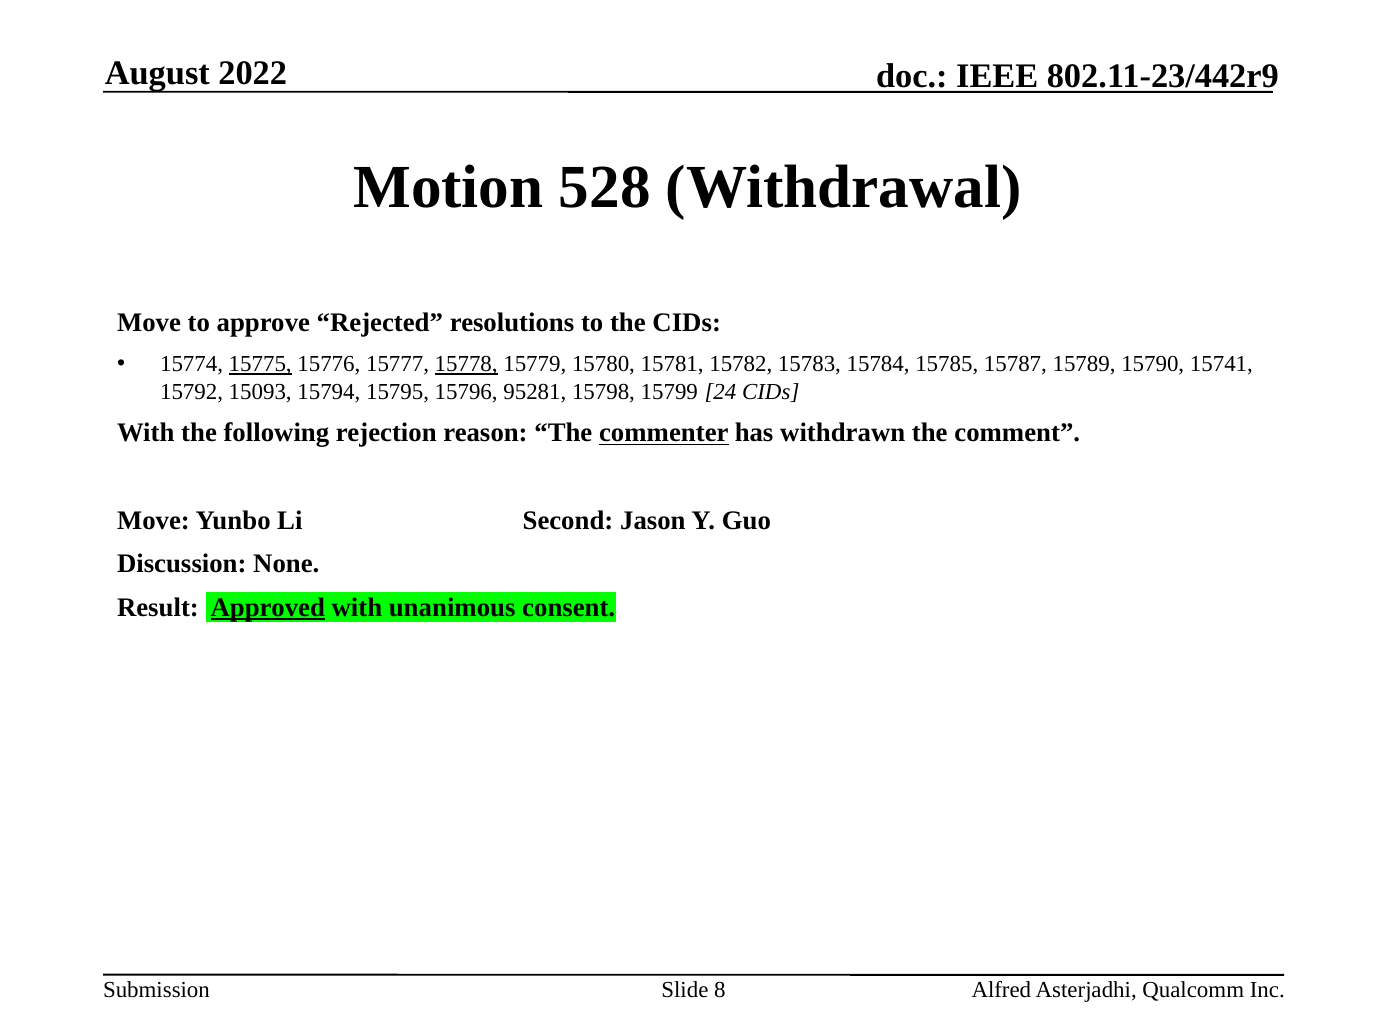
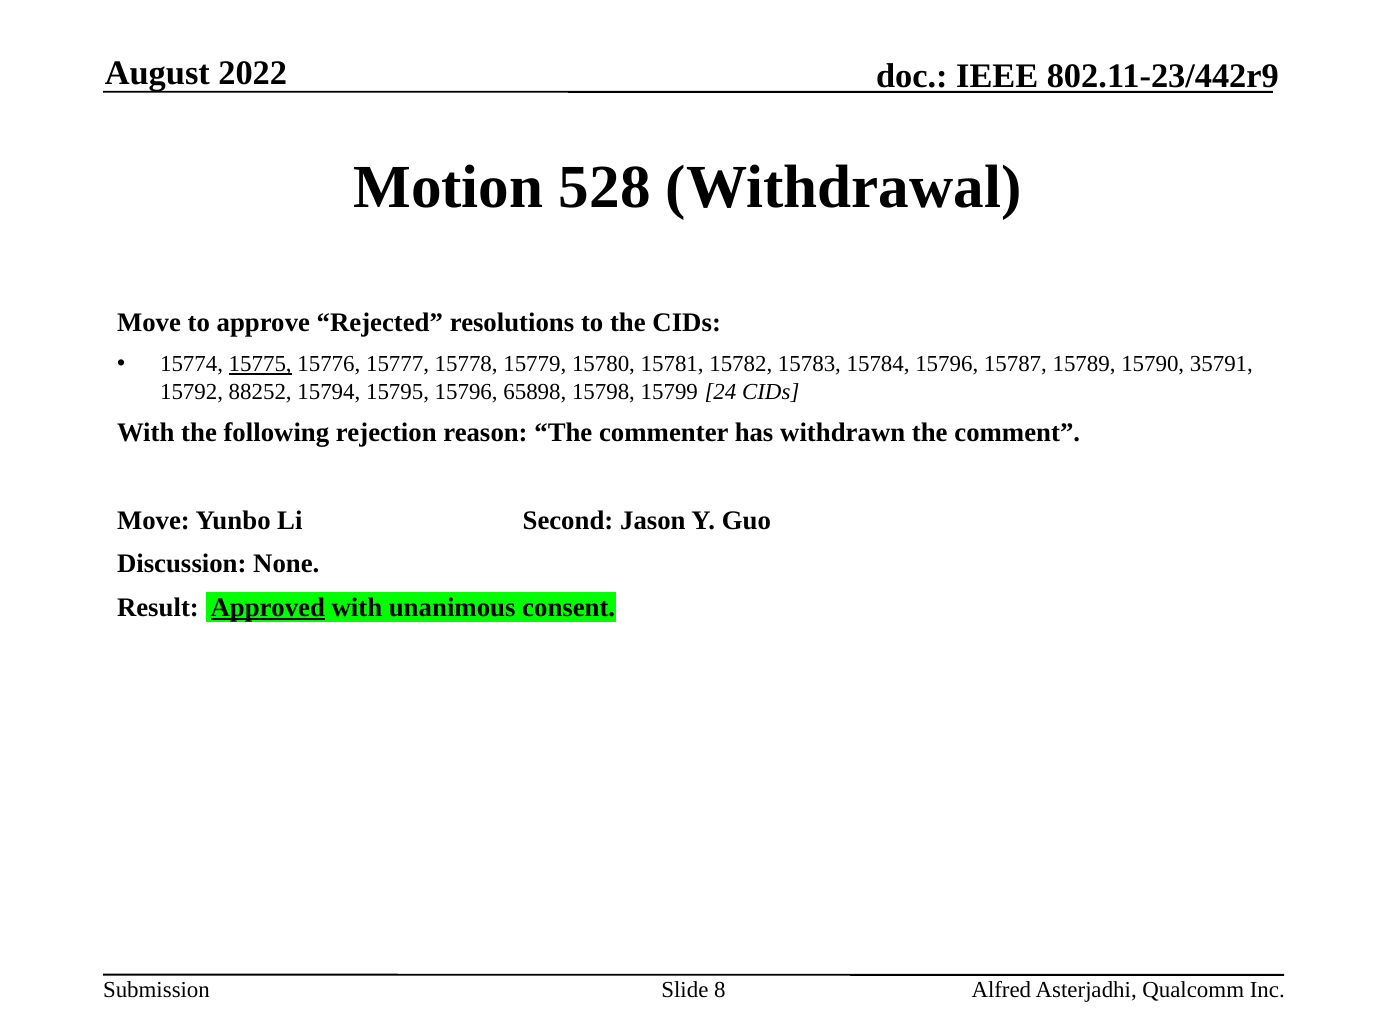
15778 underline: present -> none
15784 15785: 15785 -> 15796
15741: 15741 -> 35791
15093: 15093 -> 88252
95281: 95281 -> 65898
commenter underline: present -> none
